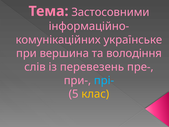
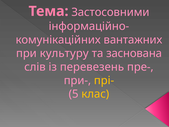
українське: українське -> вантажних
вершина: вершина -> культуру
володіння: володіння -> заснована
прі- colour: light blue -> yellow
